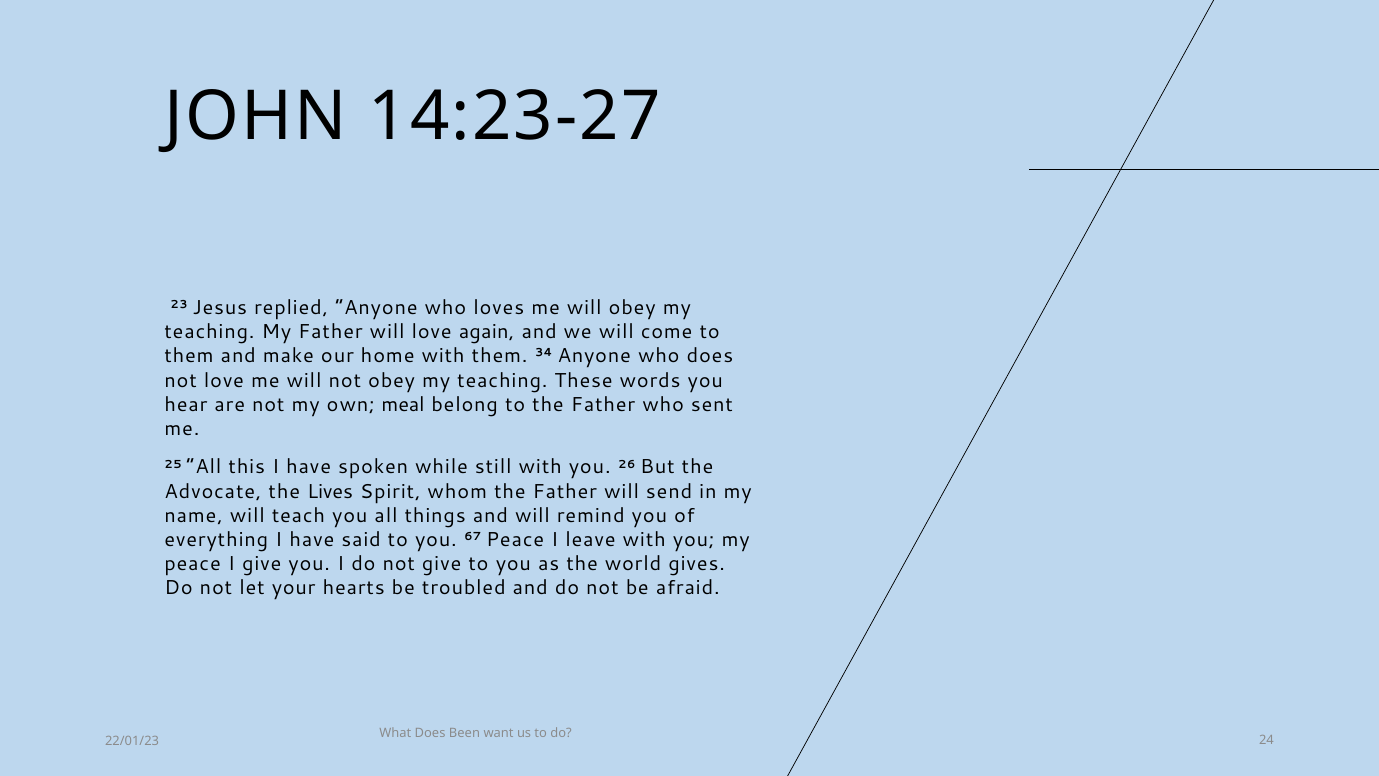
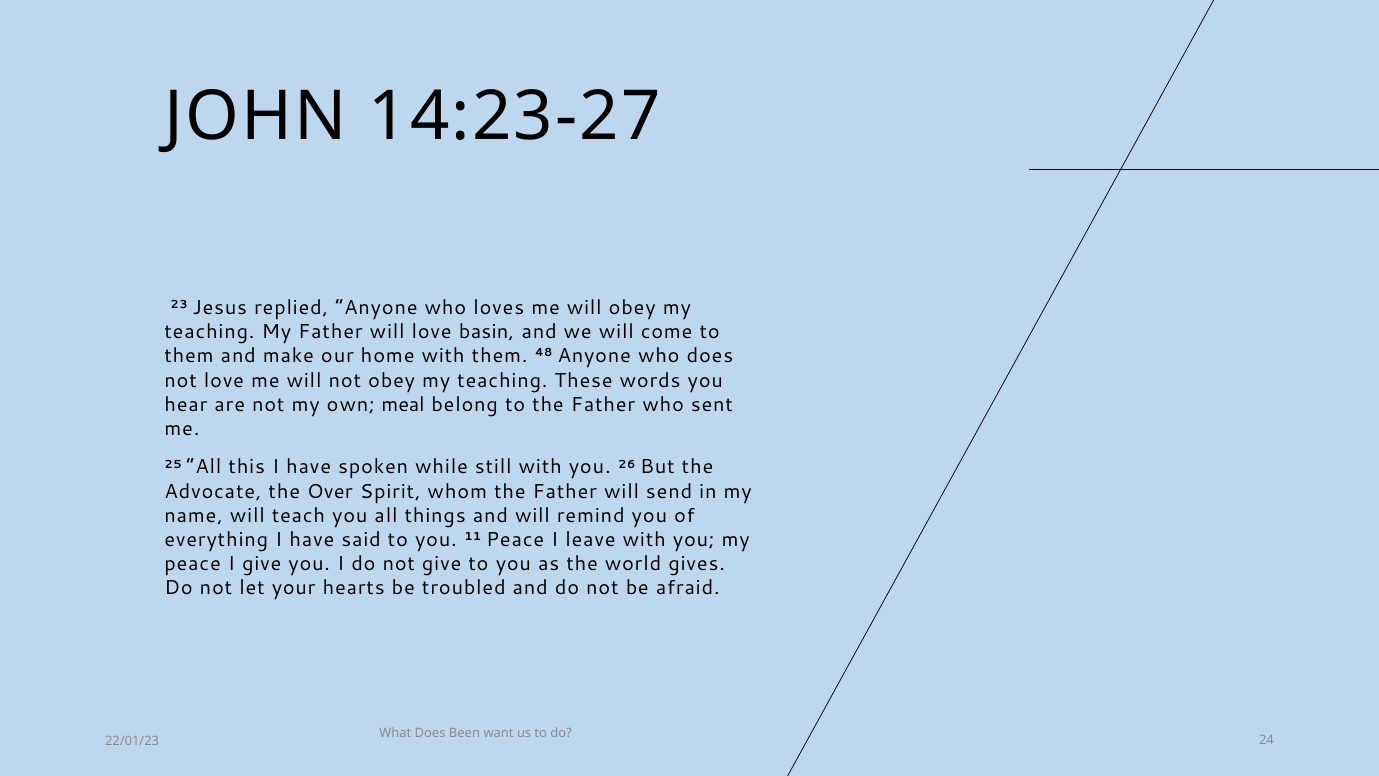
again: again -> basin
34: 34 -> 48
Lives: Lives -> Over
67: 67 -> 11
